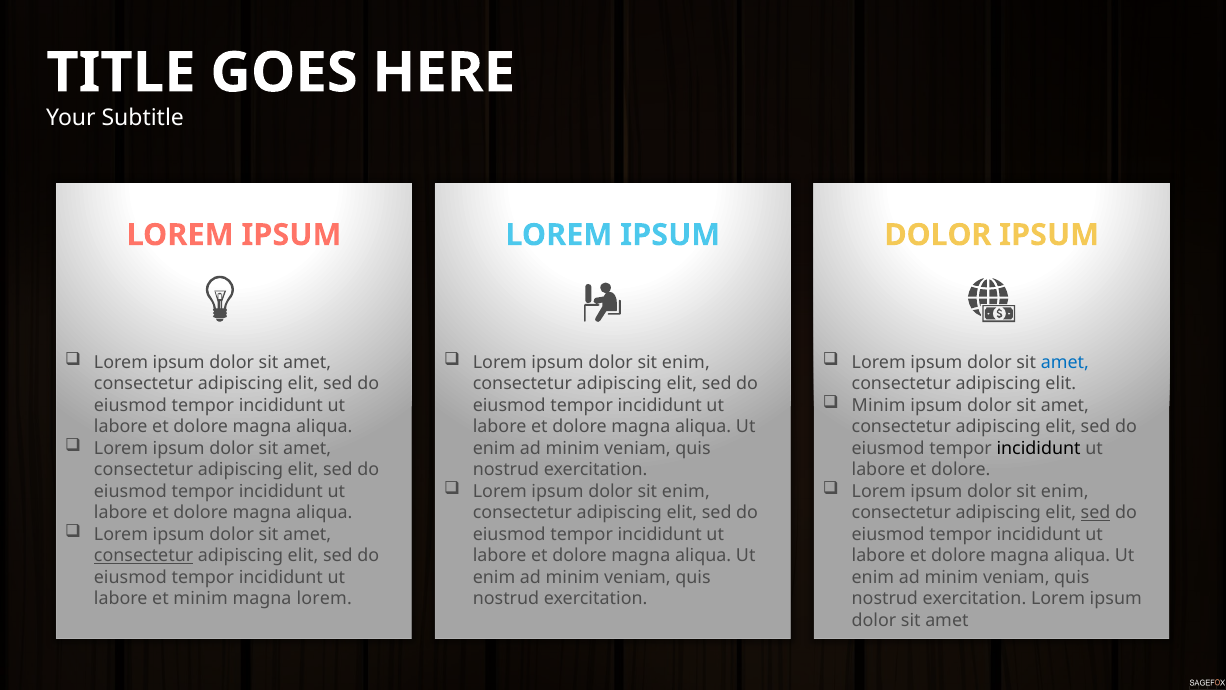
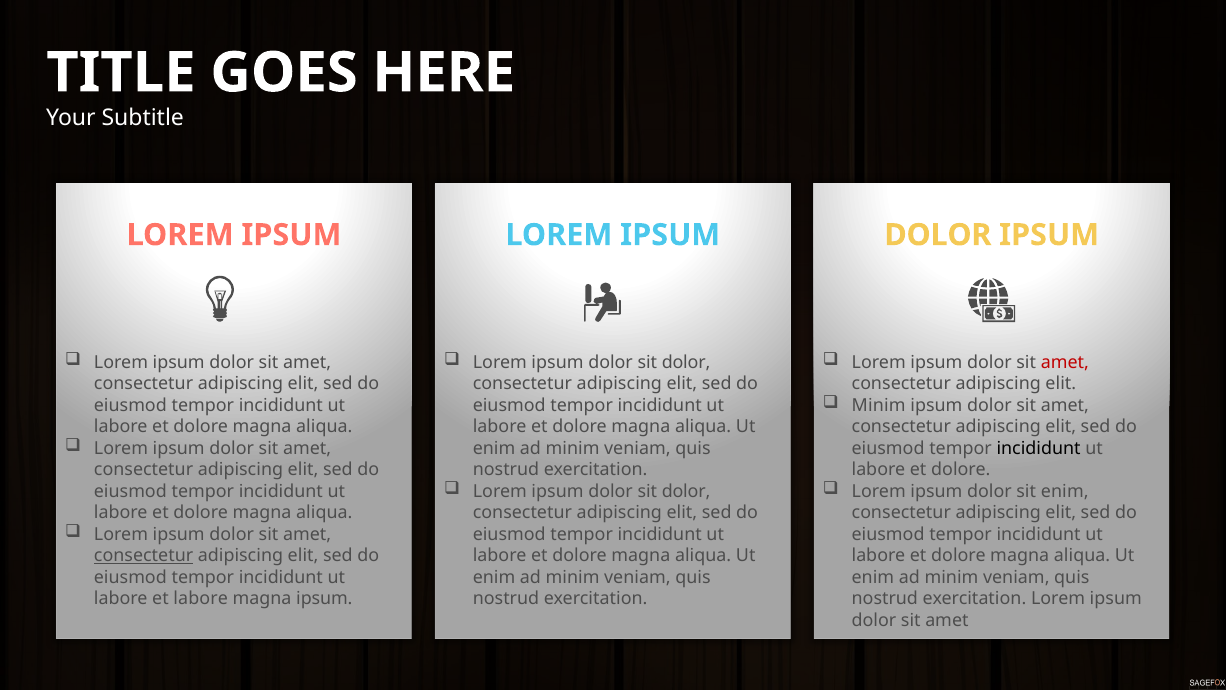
enim at (686, 362): enim -> dolor
amet at (1065, 362) colour: blue -> red
enim at (686, 491): enim -> dolor
sed at (1096, 512) underline: present -> none
et minim: minim -> labore
magna lorem: lorem -> ipsum
